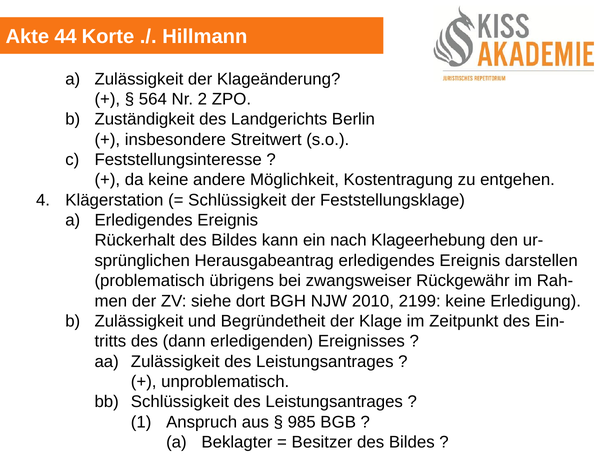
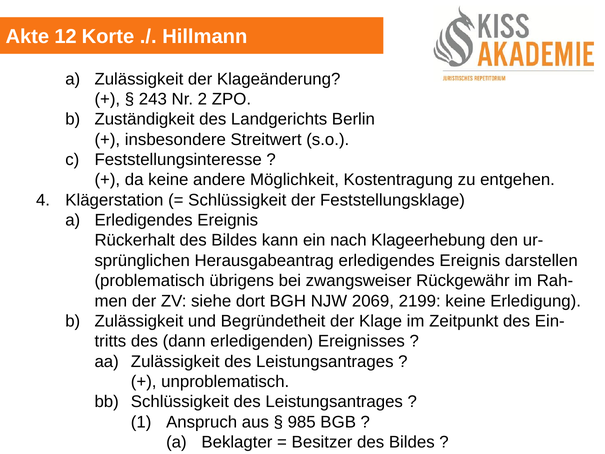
44: 44 -> 12
564: 564 -> 243
2010: 2010 -> 2069
